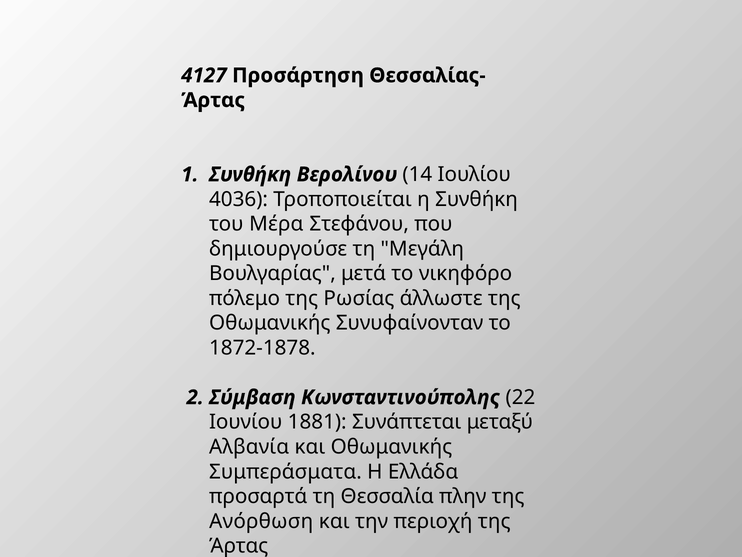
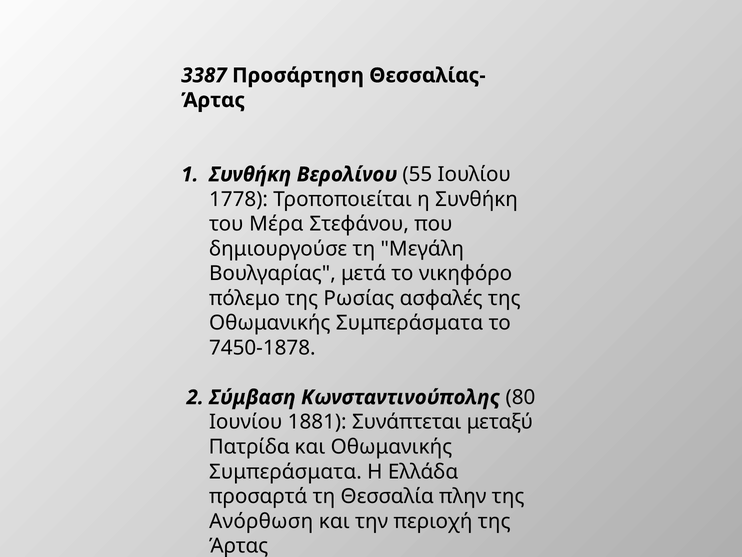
4127: 4127 -> 3387
14: 14 -> 55
4036: 4036 -> 1778
άλλωστε: άλλωστε -> ασφαλές
Συνυφαίνονταν at (410, 323): Συνυφαίνονταν -> Συμπεράσματα
1872-1878: 1872-1878 -> 7450-1878
22: 22 -> 80
Αλβανία: Αλβανία -> Πατρίδα
